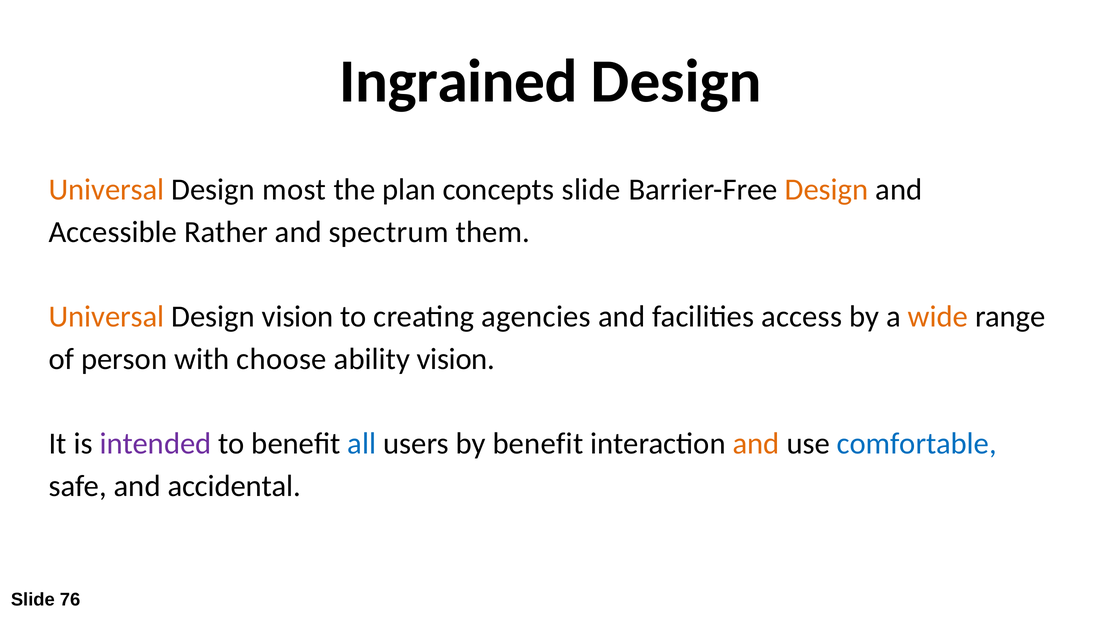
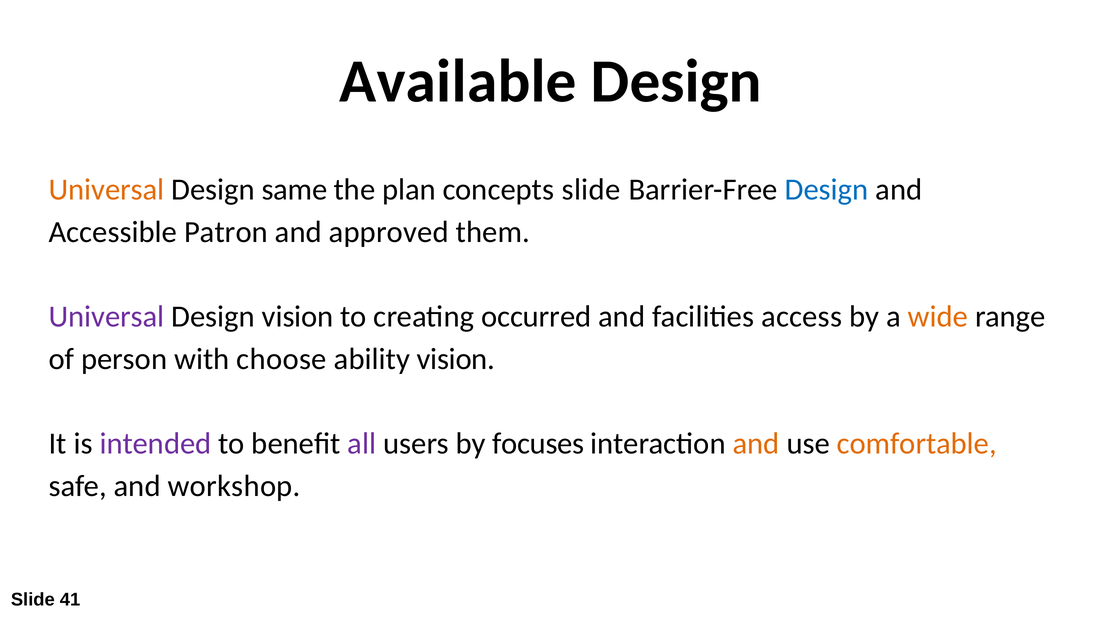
Ingrained: Ingrained -> Available
most: most -> same
Design at (827, 190) colour: orange -> blue
Rather: Rather -> Patron
spectrum: spectrum -> approved
Universal at (107, 317) colour: orange -> purple
agencies: agencies -> occurred
all colour: blue -> purple
by benefit: benefit -> focuses
comfortable colour: blue -> orange
accidental: accidental -> workshop
76: 76 -> 41
